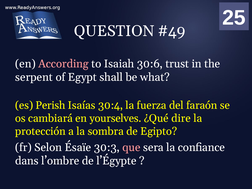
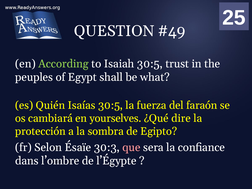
According colour: pink -> light green
Isaiah 30:6: 30:6 -> 30:5
serpent: serpent -> peuples
Perish: Perish -> Quién
Isaías 30:4: 30:4 -> 30:5
